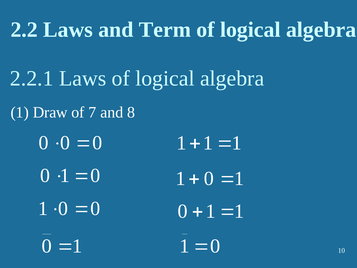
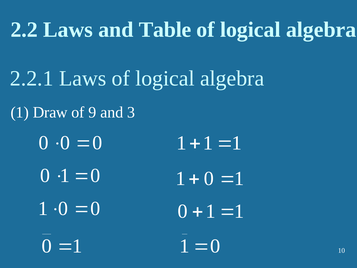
Term: Term -> Table
7: 7 -> 9
8: 8 -> 3
